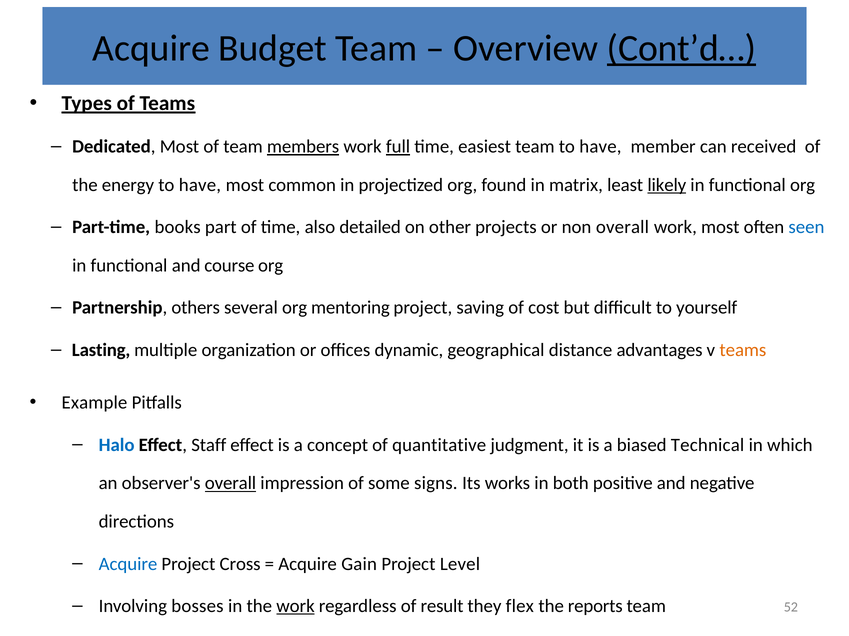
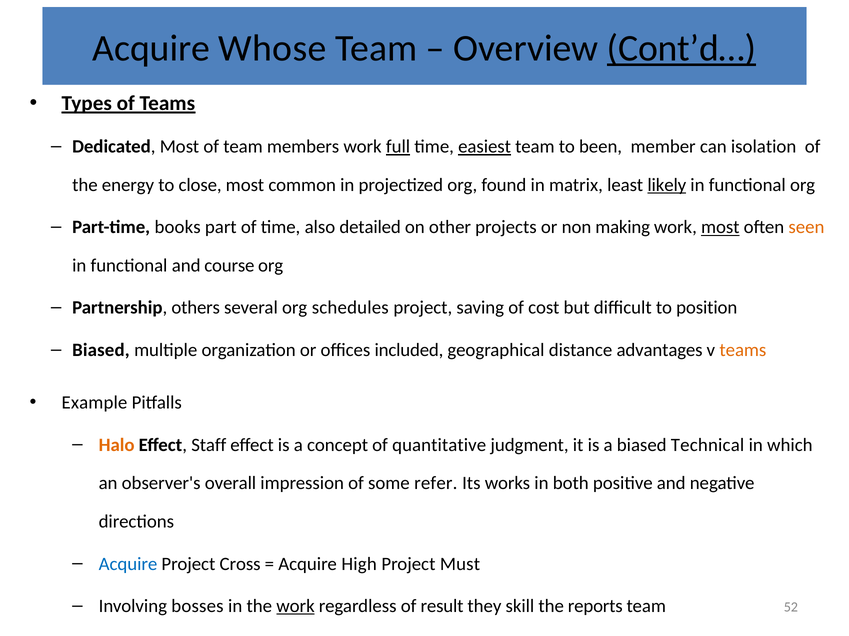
Budget: Budget -> Whose
members underline: present -> none
easiest underline: none -> present
team to have: have -> been
received: received -> isolation
energy to have: have -> close
non overall: overall -> making
most at (720, 227) underline: none -> present
seen colour: blue -> orange
mentoring: mentoring -> schedules
yourself: yourself -> position
Lasting at (101, 350): Lasting -> Biased
dynamic: dynamic -> included
Halo colour: blue -> orange
overall at (230, 484) underline: present -> none
signs: signs -> refer
Gain: Gain -> High
Level: Level -> Must
flex: flex -> skill
